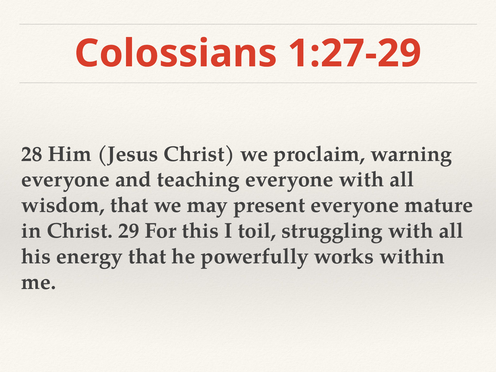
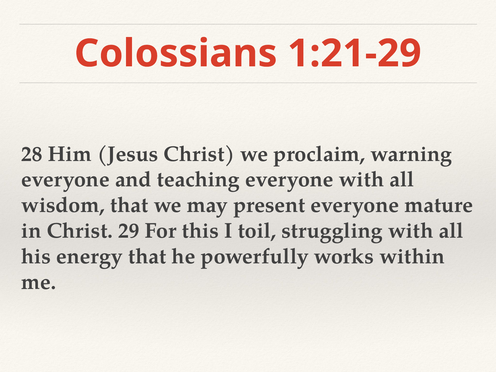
1:27-29: 1:27-29 -> 1:21-29
